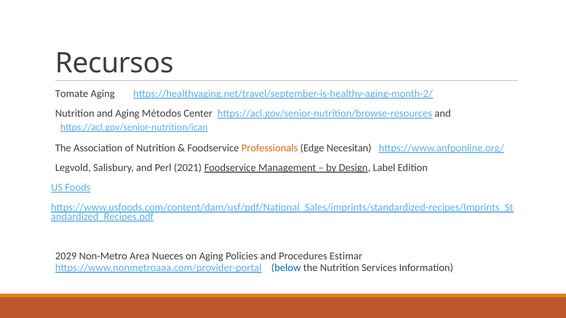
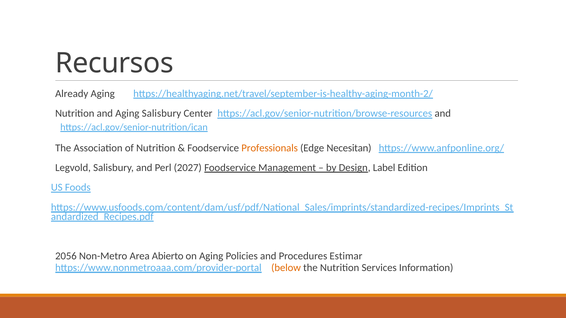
Tomate: Tomate -> Already
Aging Métodos: Métodos -> Salisbury
2021: 2021 -> 2027
2029: 2029 -> 2056
Nueces: Nueces -> Abierto
below colour: blue -> orange
